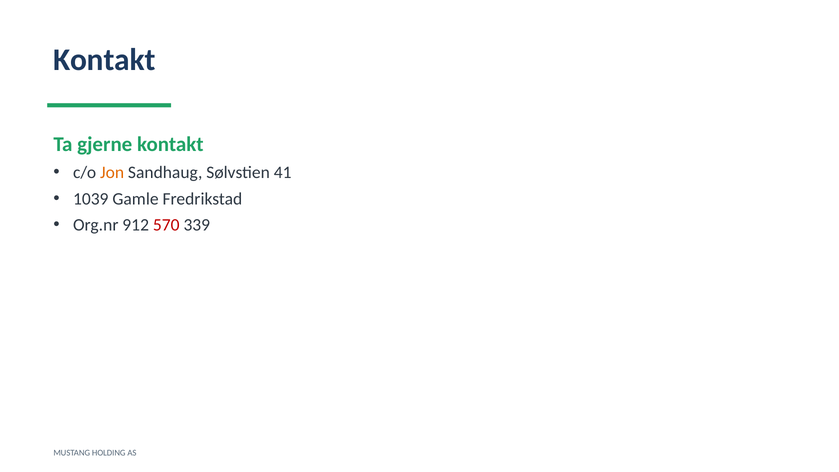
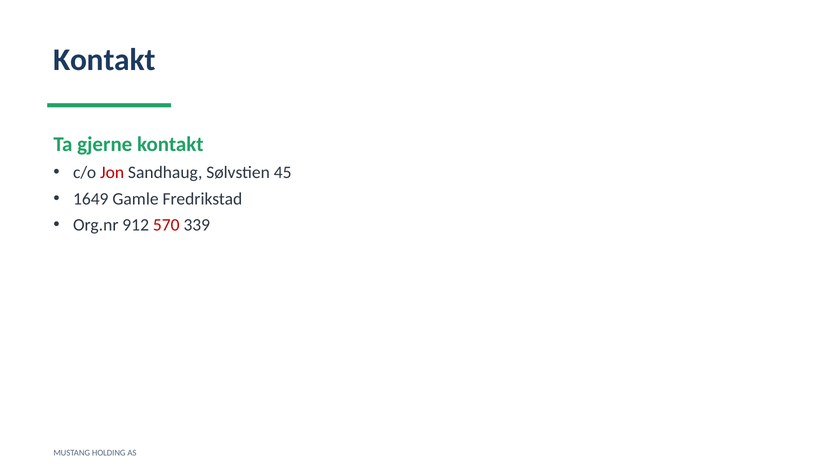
Jon colour: orange -> red
41: 41 -> 45
1039: 1039 -> 1649
